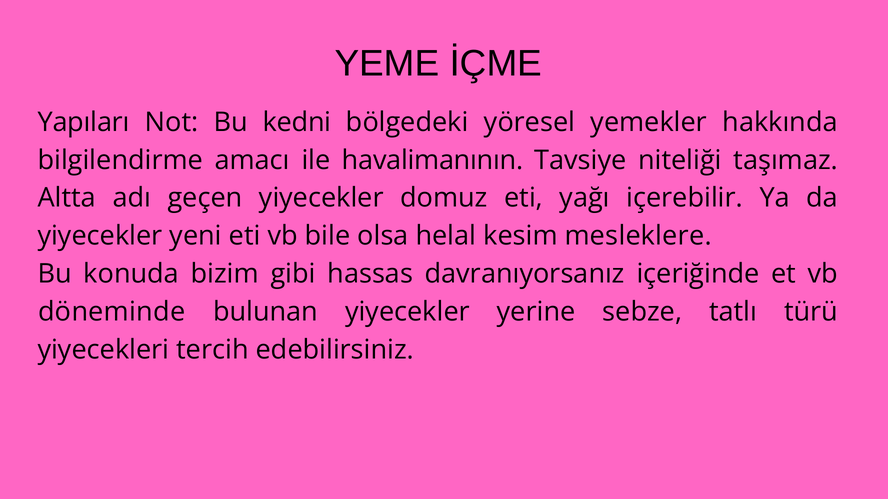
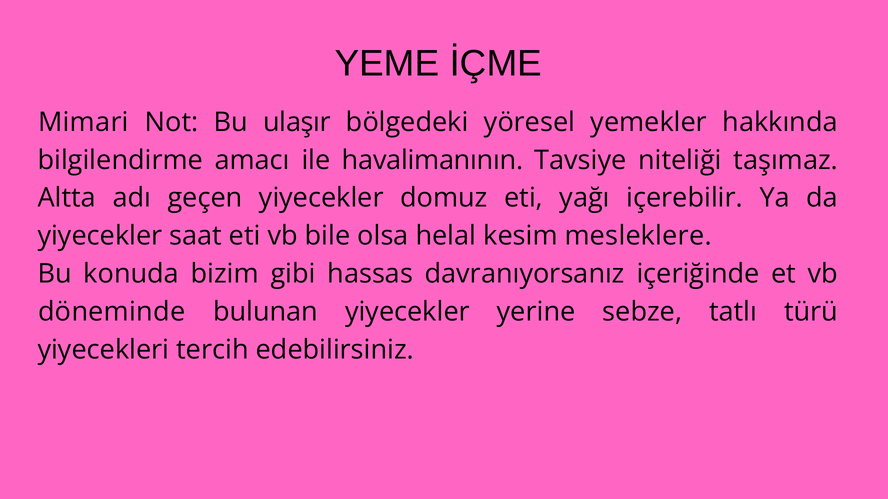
Yapıları: Yapıları -> Mimari
kedni: kedni -> ulaşır
yeni: yeni -> saat
